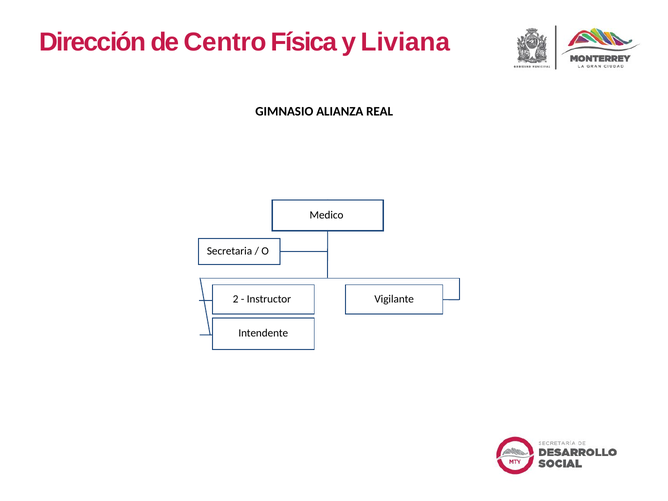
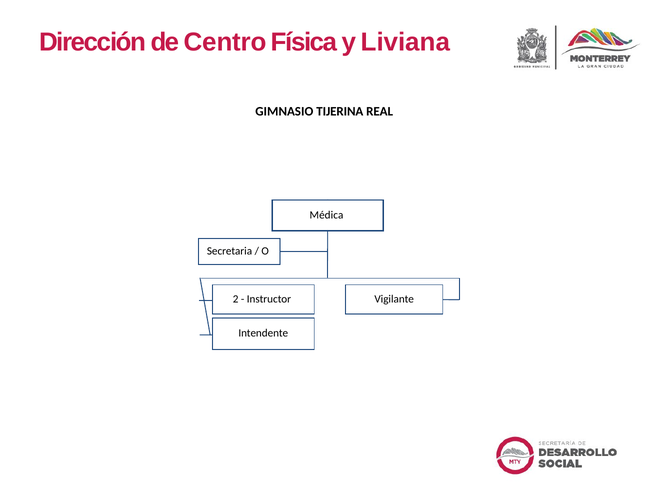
ALIANZA: ALIANZA -> TIJERINA
Medico: Medico -> Médica
